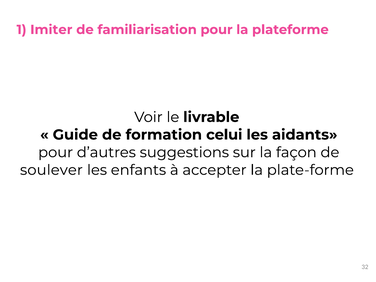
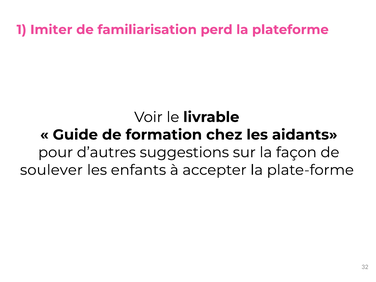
familiarisation pour: pour -> perd
celui: celui -> chez
